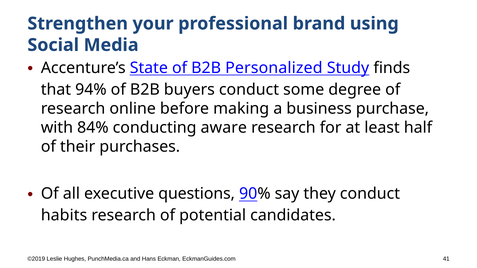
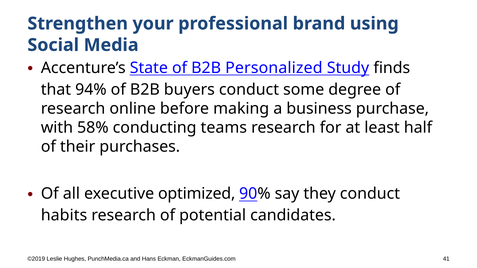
84%: 84% -> 58%
aware: aware -> teams
questions: questions -> optimized
